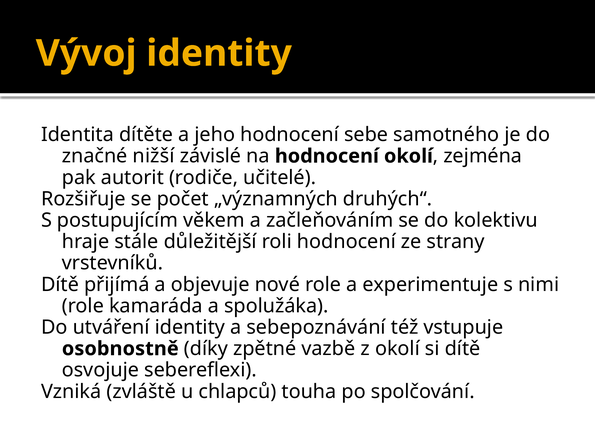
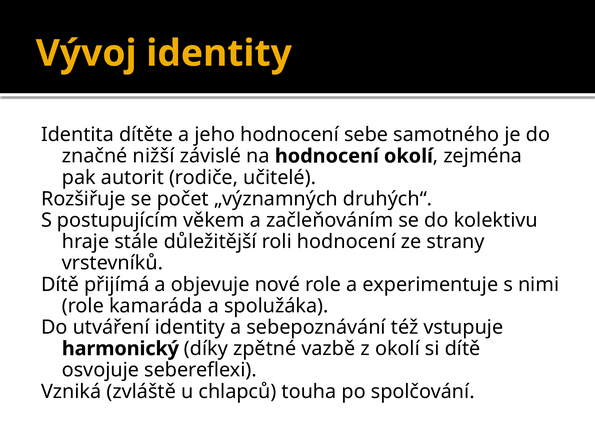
osobnostně: osobnostně -> harmonický
